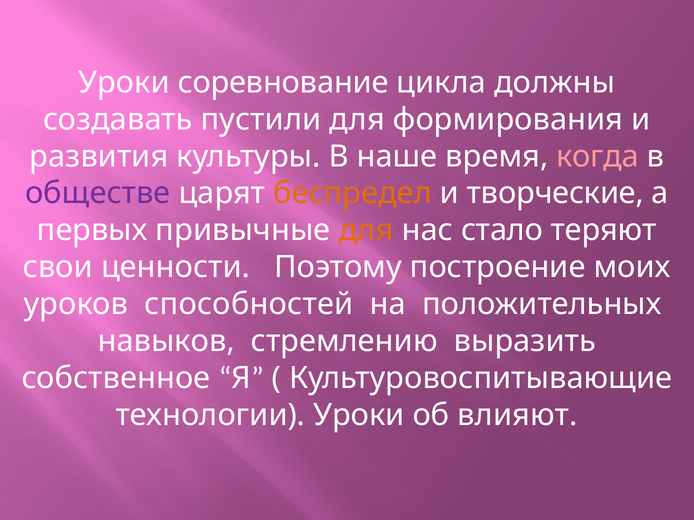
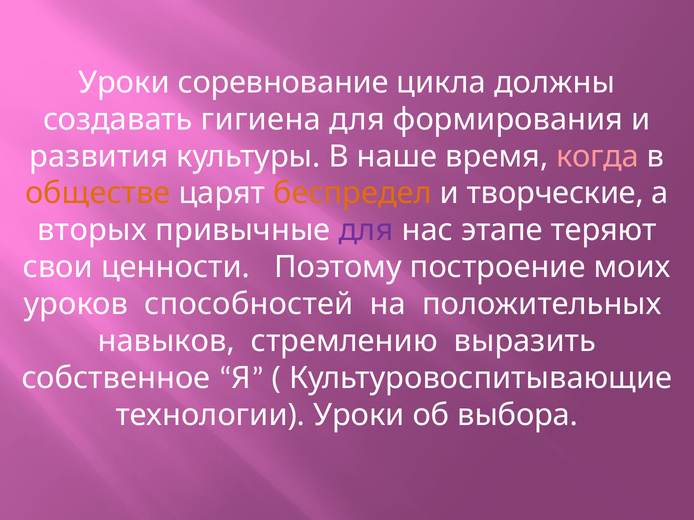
пустили: пустили -> гигиена
обществе colour: purple -> orange
первых: первых -> вторых
для at (366, 231) colour: orange -> purple
стало: стало -> этапе
влияют: влияют -> выбора
